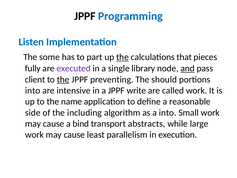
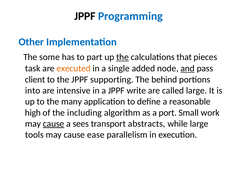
Listen: Listen -> Other
fully: fully -> task
executed colour: purple -> orange
library: library -> added
the at (63, 79) underline: present -> none
preventing: preventing -> supporting
should: should -> behind
called work: work -> large
name: name -> many
side: side -> high
a into: into -> port
cause at (54, 124) underline: none -> present
bind: bind -> sees
work at (34, 135): work -> tools
least: least -> ease
